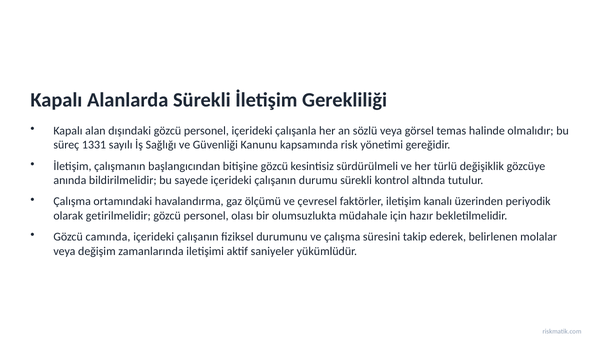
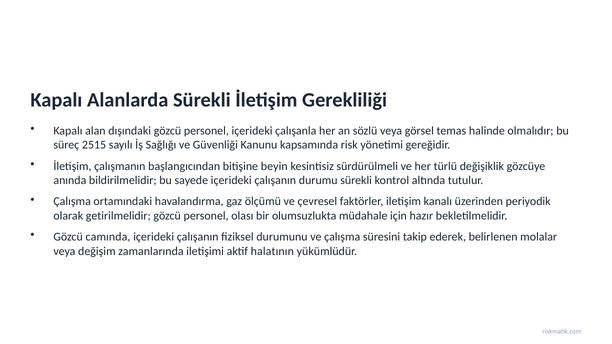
1331: 1331 -> 2515
bitişine gözcü: gözcü -> beyin
saniyeler: saniyeler -> halatının
